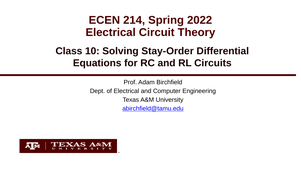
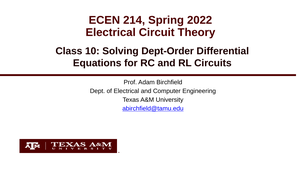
Stay-Order: Stay-Order -> Dept-Order
